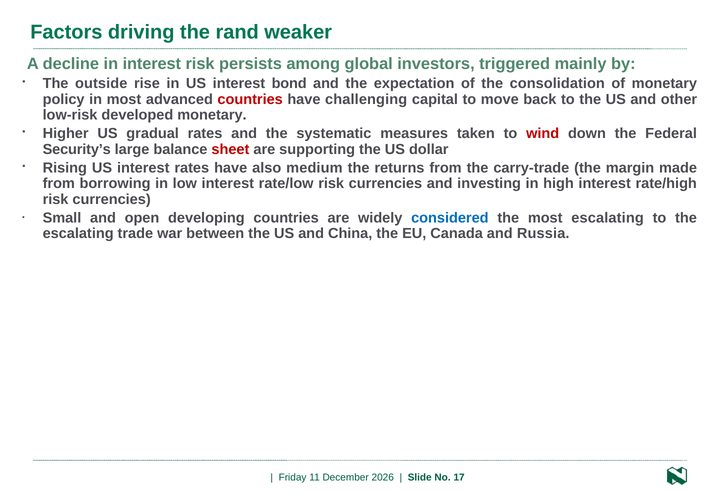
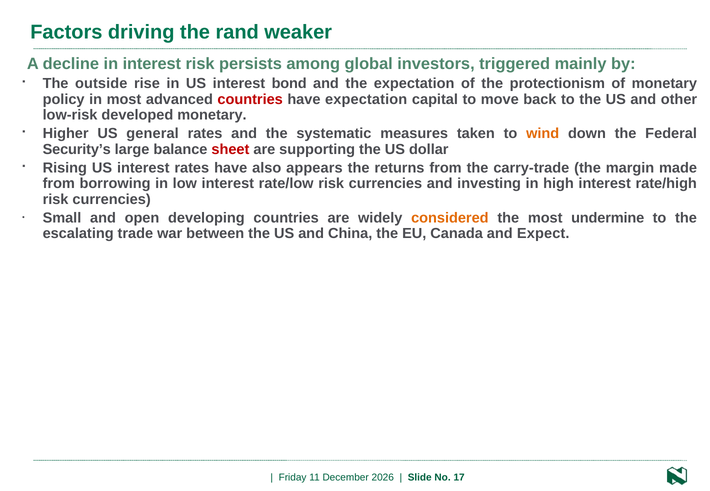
consolidation: consolidation -> protectionism
have challenging: challenging -> expectation
gradual: gradual -> general
wind colour: red -> orange
medium: medium -> appears
considered colour: blue -> orange
most escalating: escalating -> undermine
Russia: Russia -> Expect
